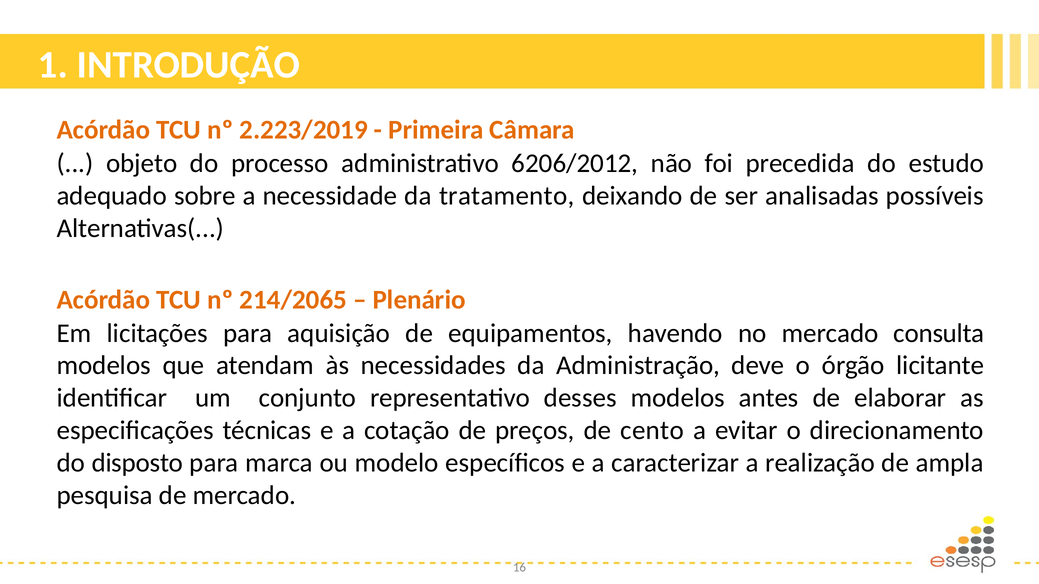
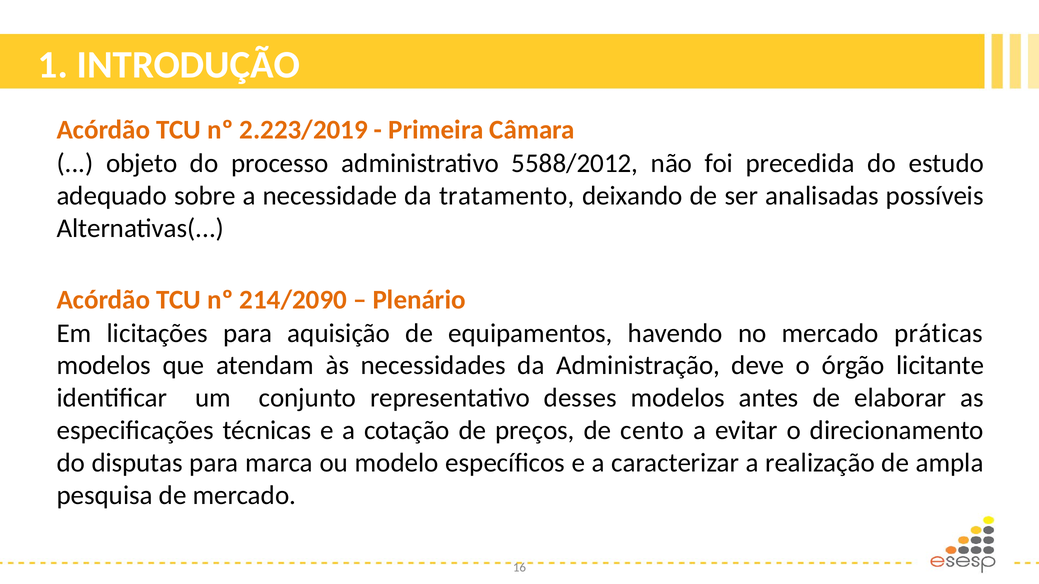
6206/2012: 6206/2012 -> 5588/2012
214/2065: 214/2065 -> 214/2090
consulta: consulta -> práticas
disposto: disposto -> disputas
